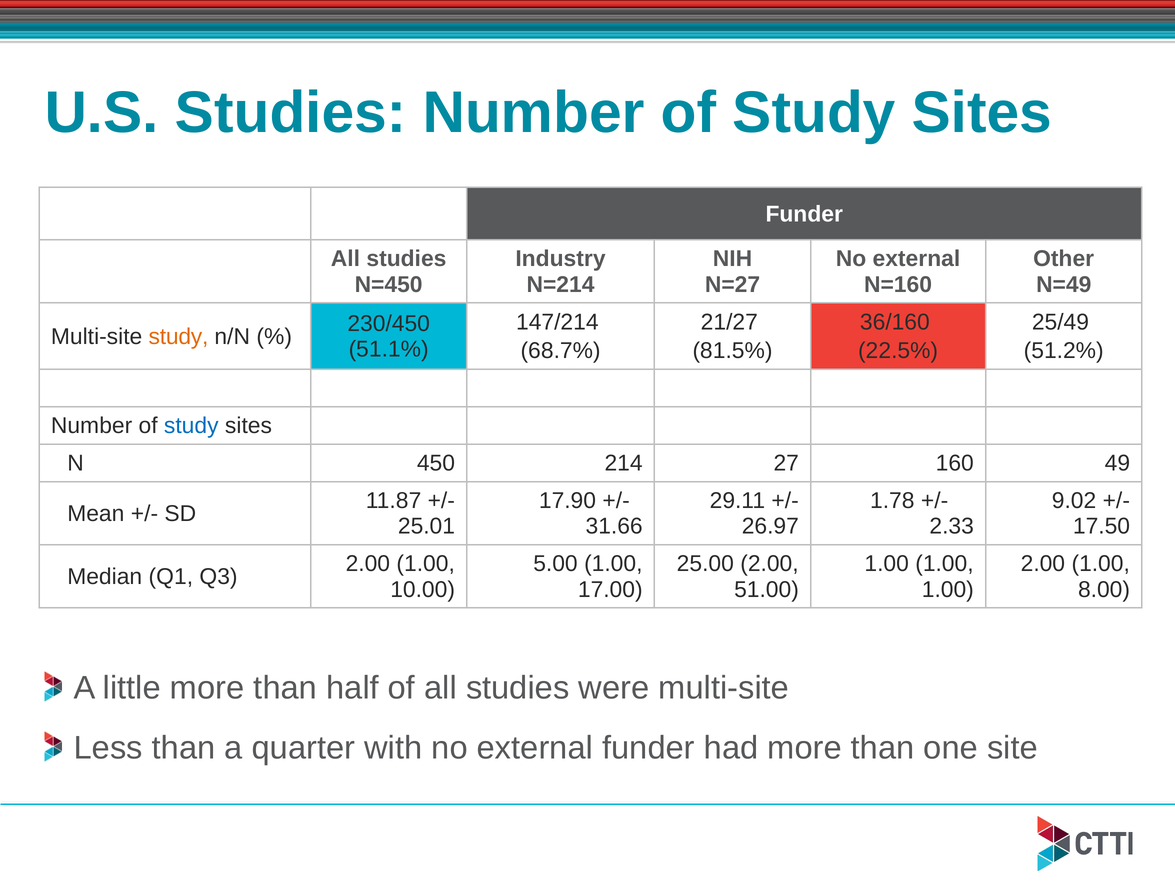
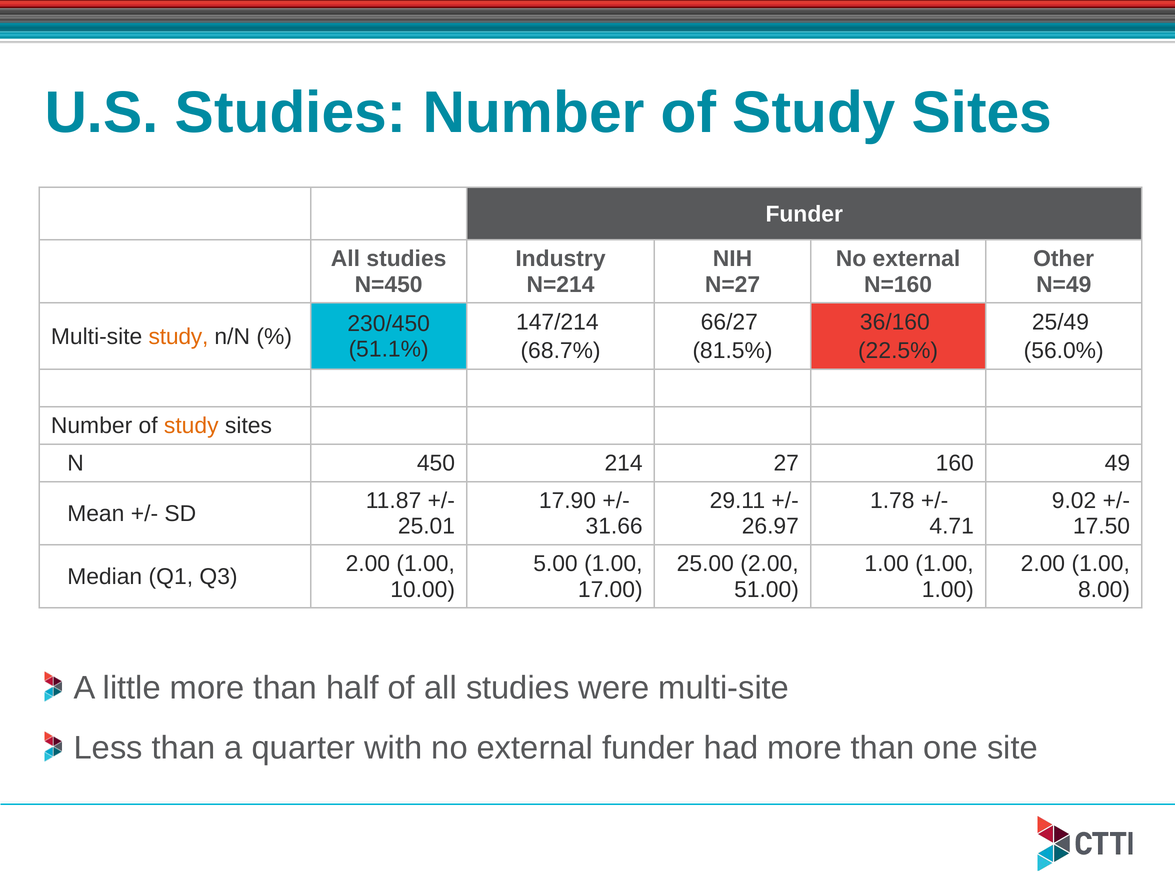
21/27: 21/27 -> 66/27
51.2%: 51.2% -> 56.0%
study at (191, 426) colour: blue -> orange
2.33: 2.33 -> 4.71
